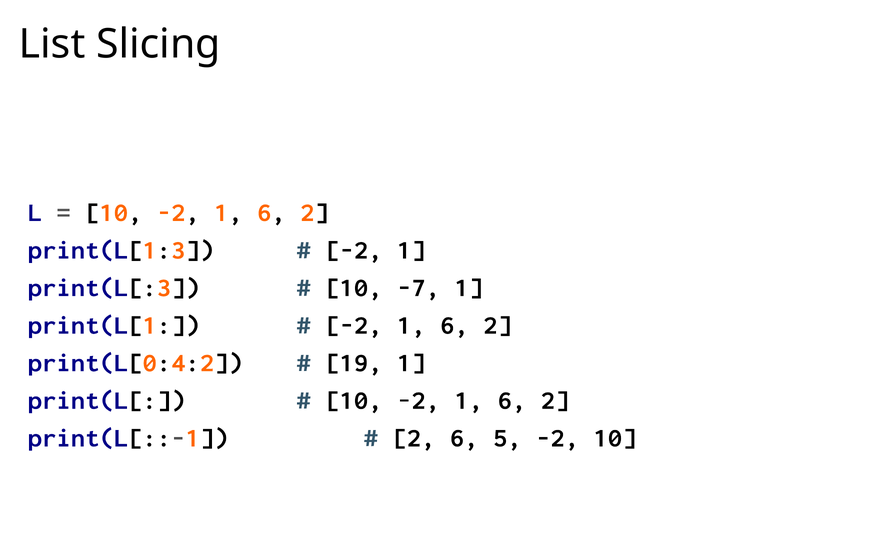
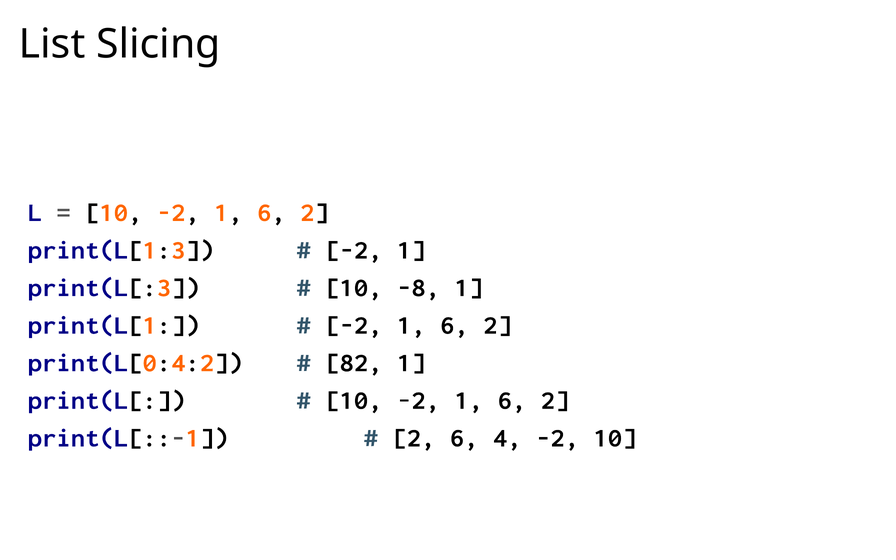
-7: -7 -> -8
19: 19 -> 82
5: 5 -> 4
